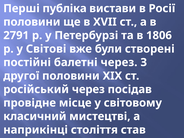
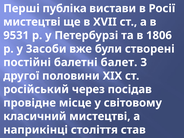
половини at (32, 22): половини -> мистецтві
2791: 2791 -> 9531
Світові: Світові -> Засоби
балетні через: через -> балет
